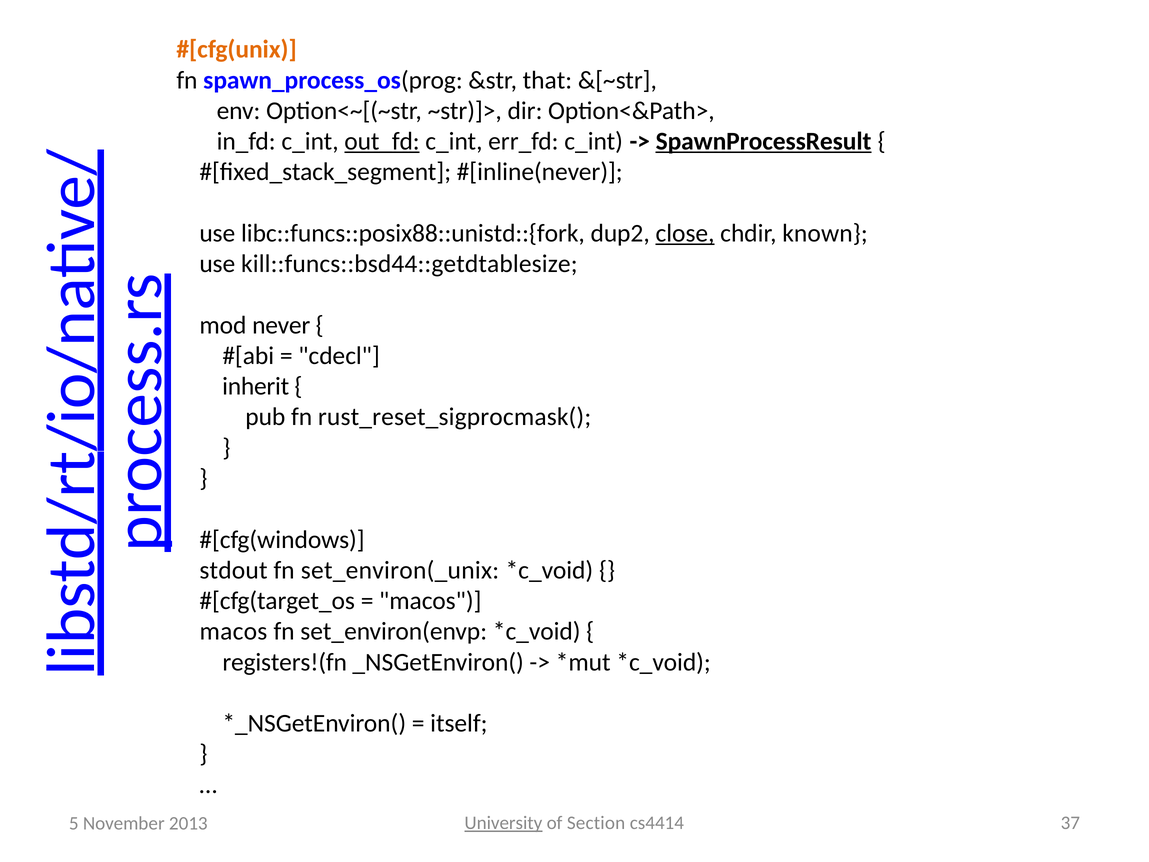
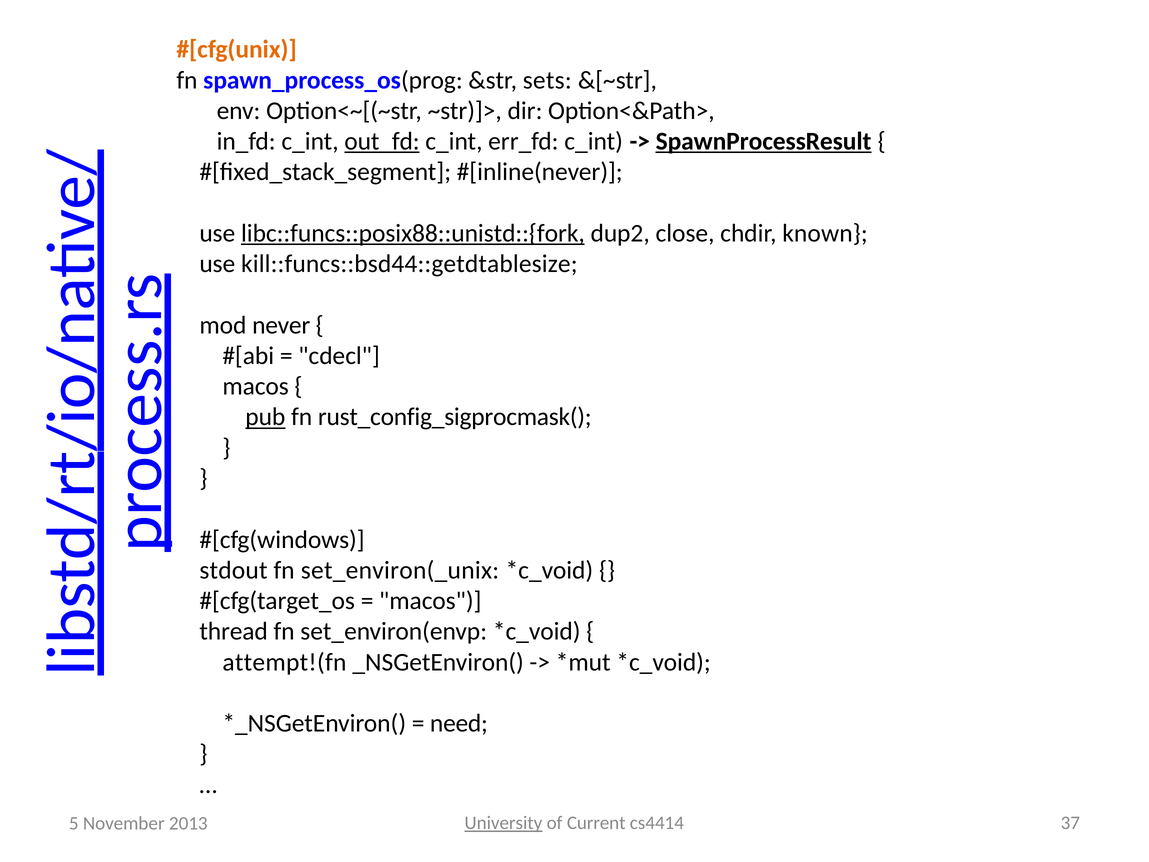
that: that -> sets
libc::funcs::posix88::unistd::{fork underline: none -> present
close underline: present -> none
inherit at (256, 386): inherit -> macos
pub underline: none -> present
rust_reset_sigprocmask(: rust_reset_sigprocmask( -> rust_config_sigprocmask(
macos at (233, 631): macos -> thread
registers!(fn: registers!(fn -> attempt!(fn
itself: itself -> need
Section: Section -> Current
